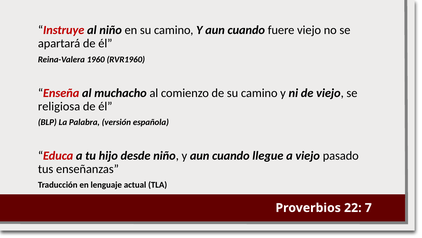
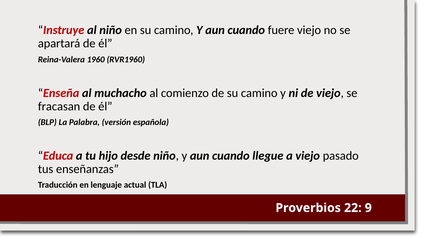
religiosa: religiosa -> fracasan
7: 7 -> 9
